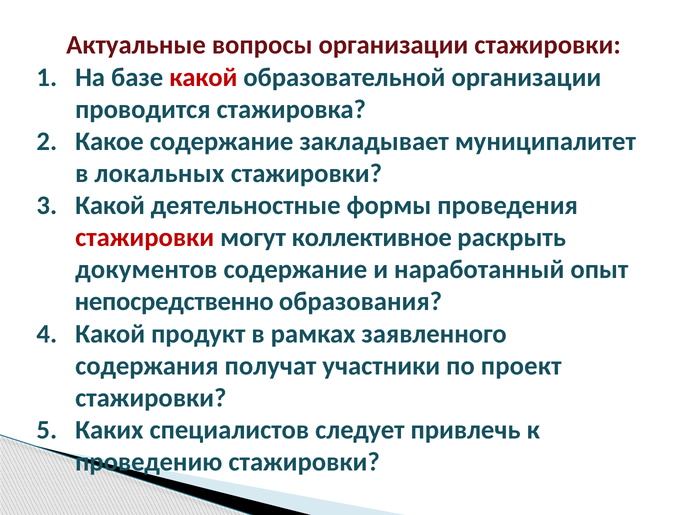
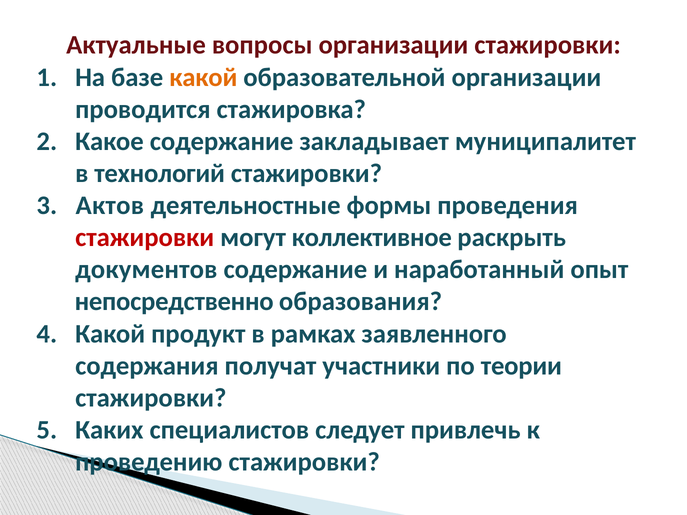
какой at (203, 77) colour: red -> orange
локальных: локальных -> технологий
Какой at (110, 206): Какой -> Актов
проект: проект -> теории
